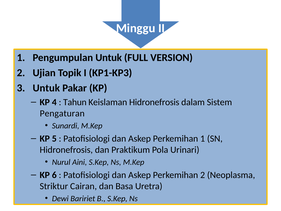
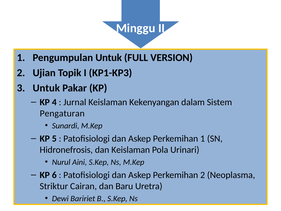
Tahun: Tahun -> Jurnal
Keislaman Hidronefrosis: Hidronefrosis -> Kekenyangan
dan Praktikum: Praktikum -> Keislaman
Basa: Basa -> Baru
